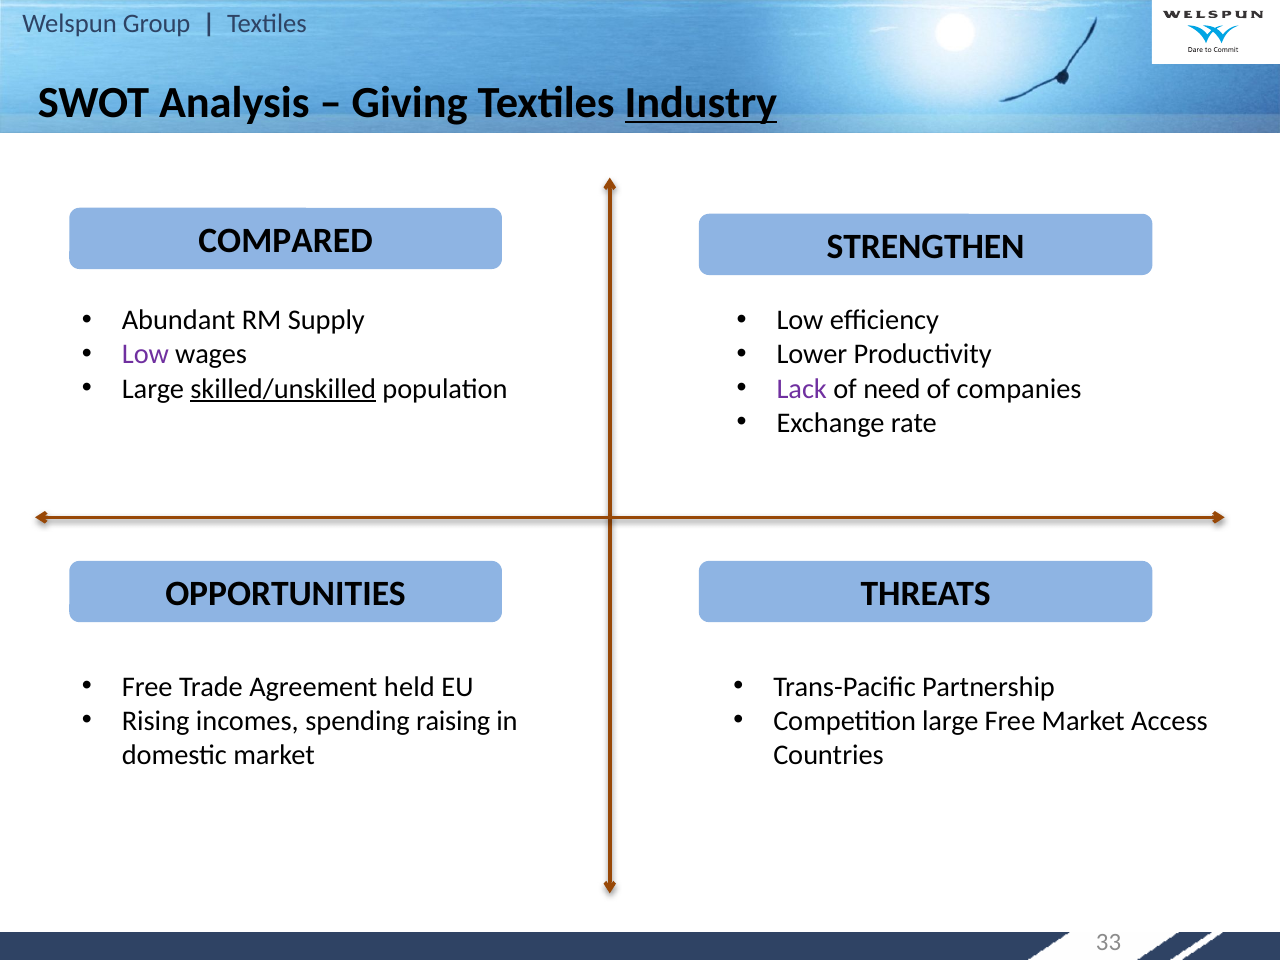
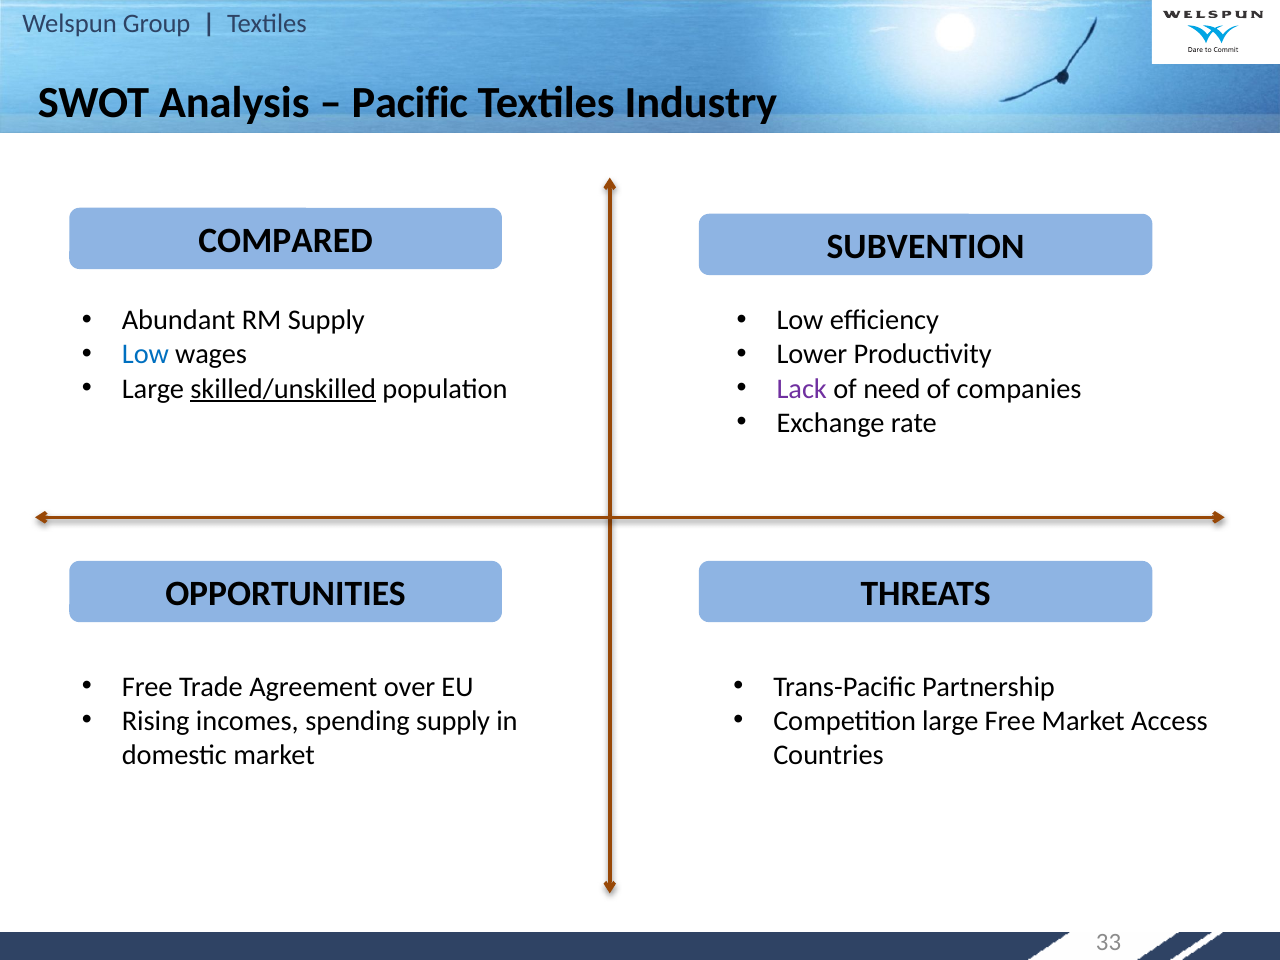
Giving: Giving -> Pacific
Industry underline: present -> none
STRENGTHEN: STRENGTHEN -> SUBVENTION
Low at (145, 355) colour: purple -> blue
held: held -> over
spending raising: raising -> supply
